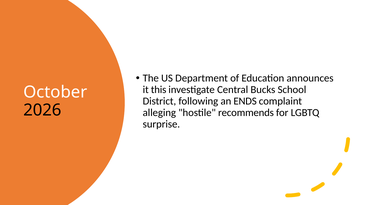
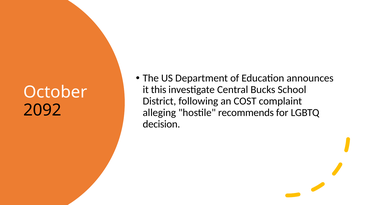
ENDS: ENDS -> COST
2026: 2026 -> 2092
surprise: surprise -> decision
